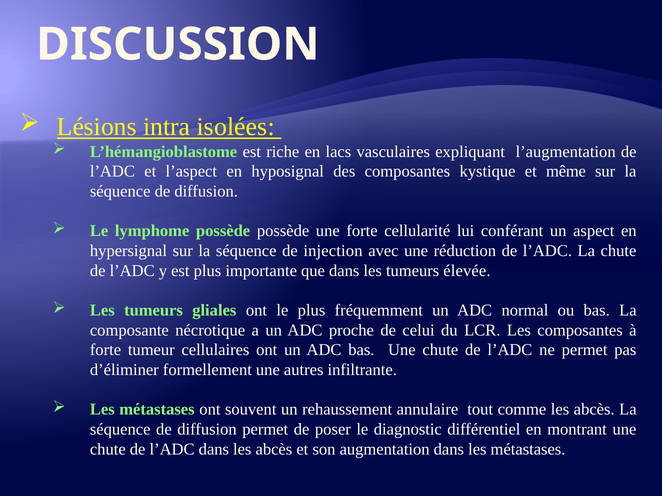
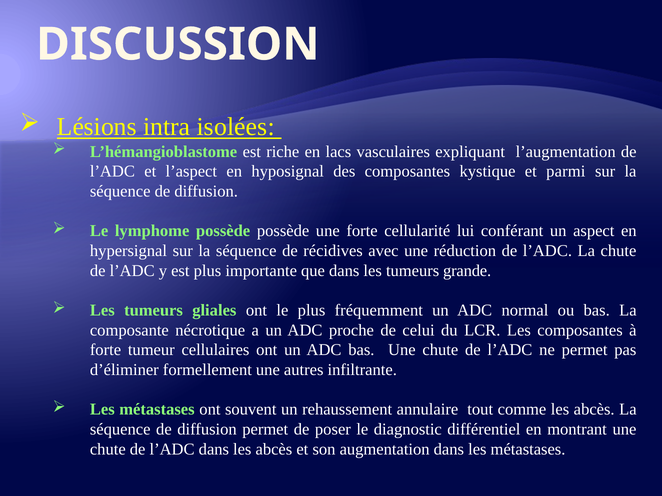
même: même -> parmi
injection: injection -> récidives
élevée: élevée -> grande
